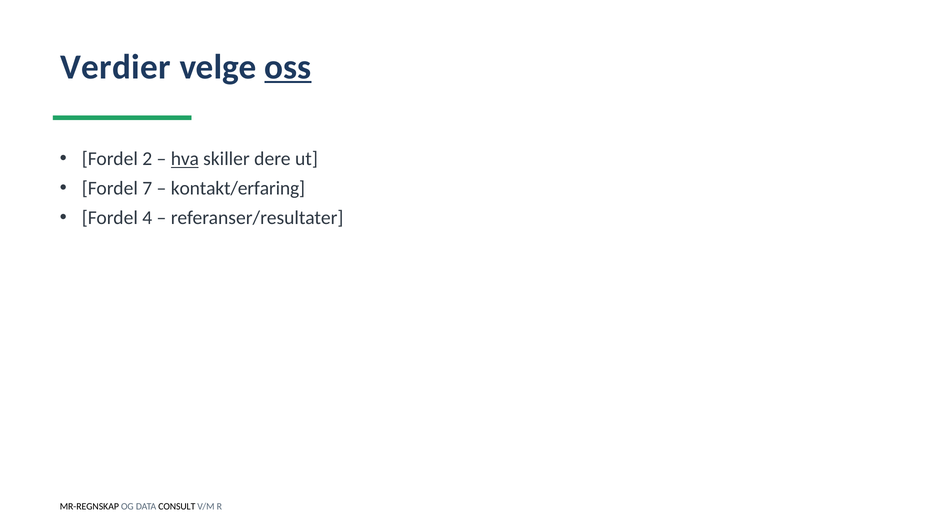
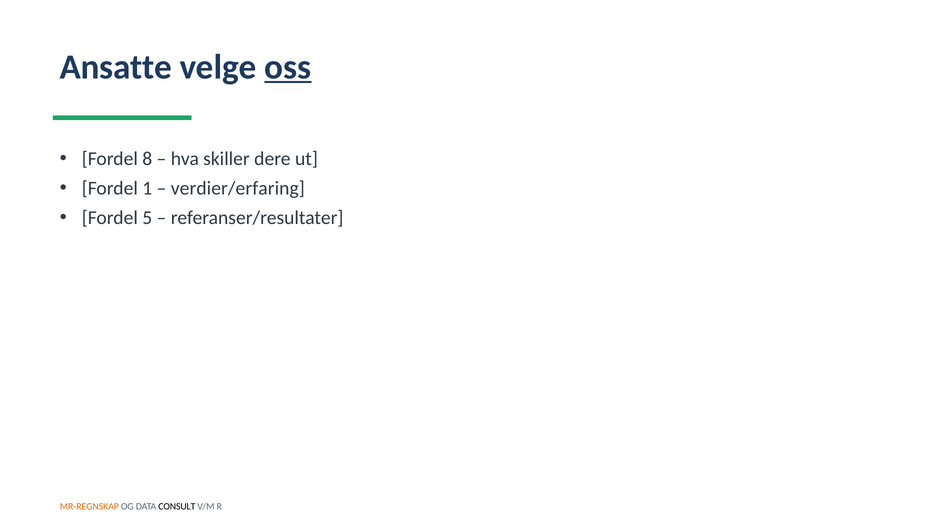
Verdier: Verdier -> Ansatte
2: 2 -> 8
hva underline: present -> none
7: 7 -> 1
kontakt/erfaring: kontakt/erfaring -> verdier/erfaring
4: 4 -> 5
MR-REGNSKAP colour: black -> orange
